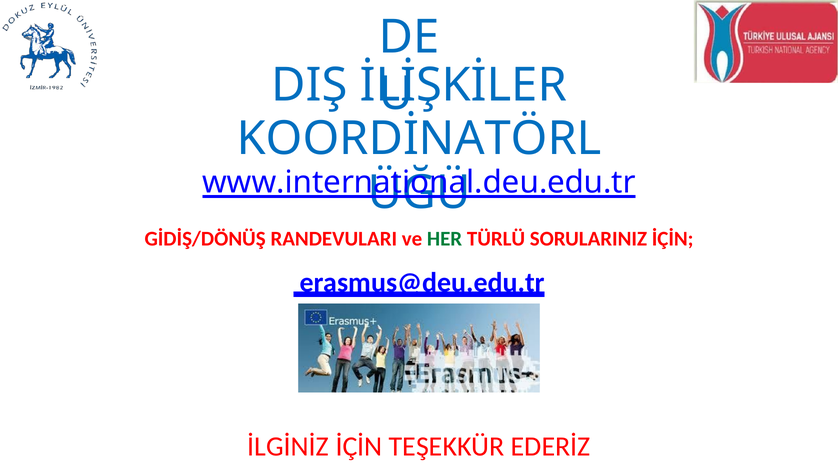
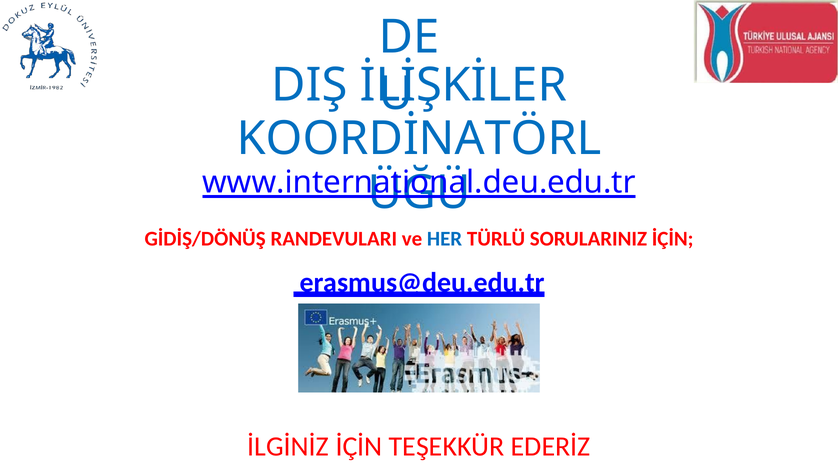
HER colour: green -> blue
